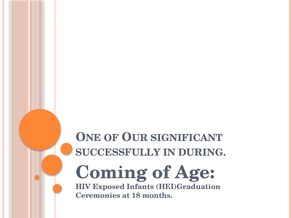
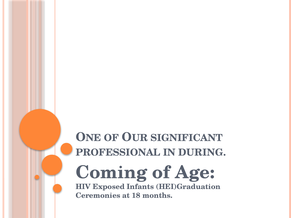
SUCCESSFULLY: SUCCESSFULLY -> PROFESSIONAL
